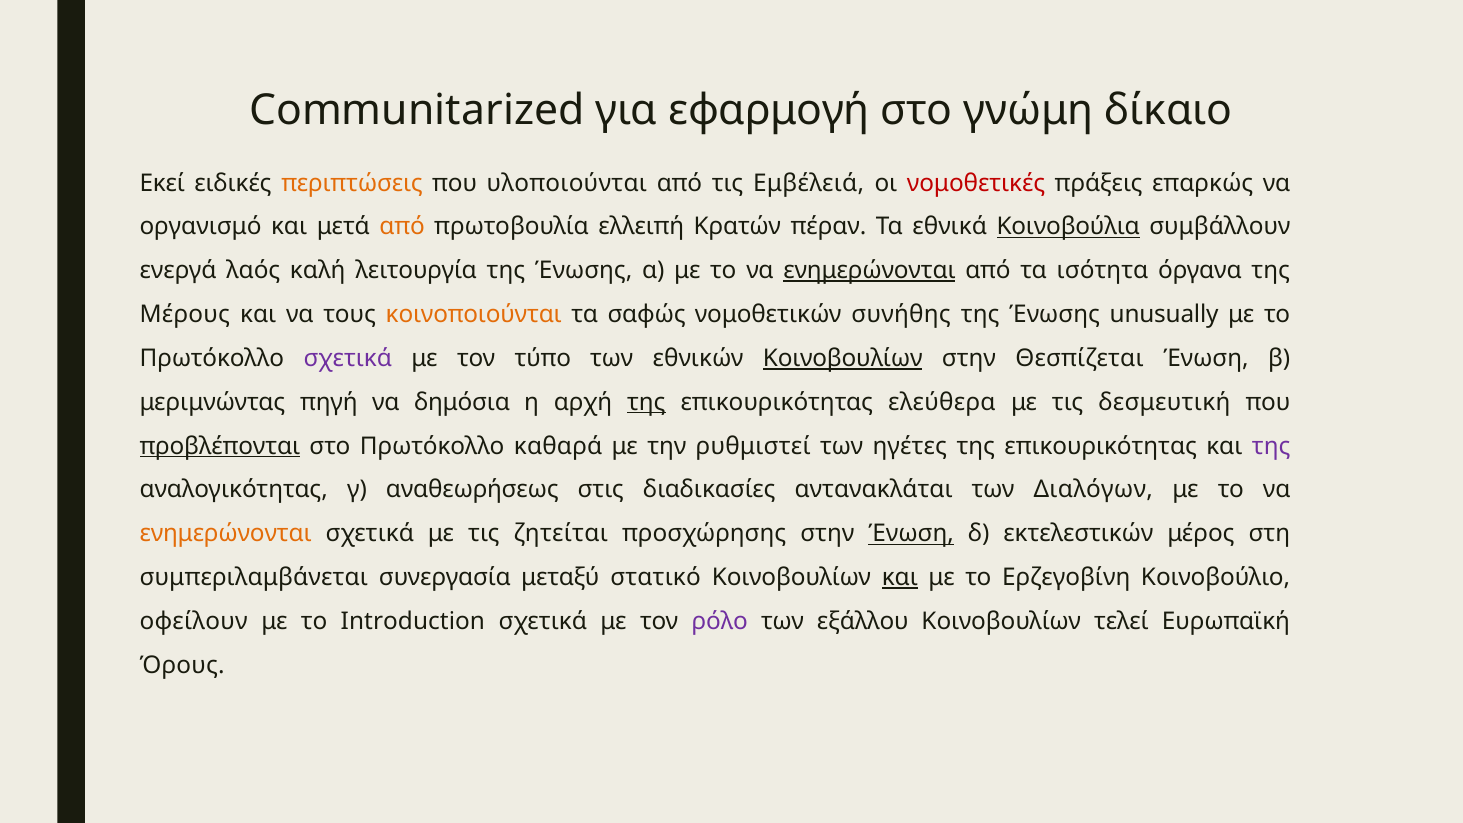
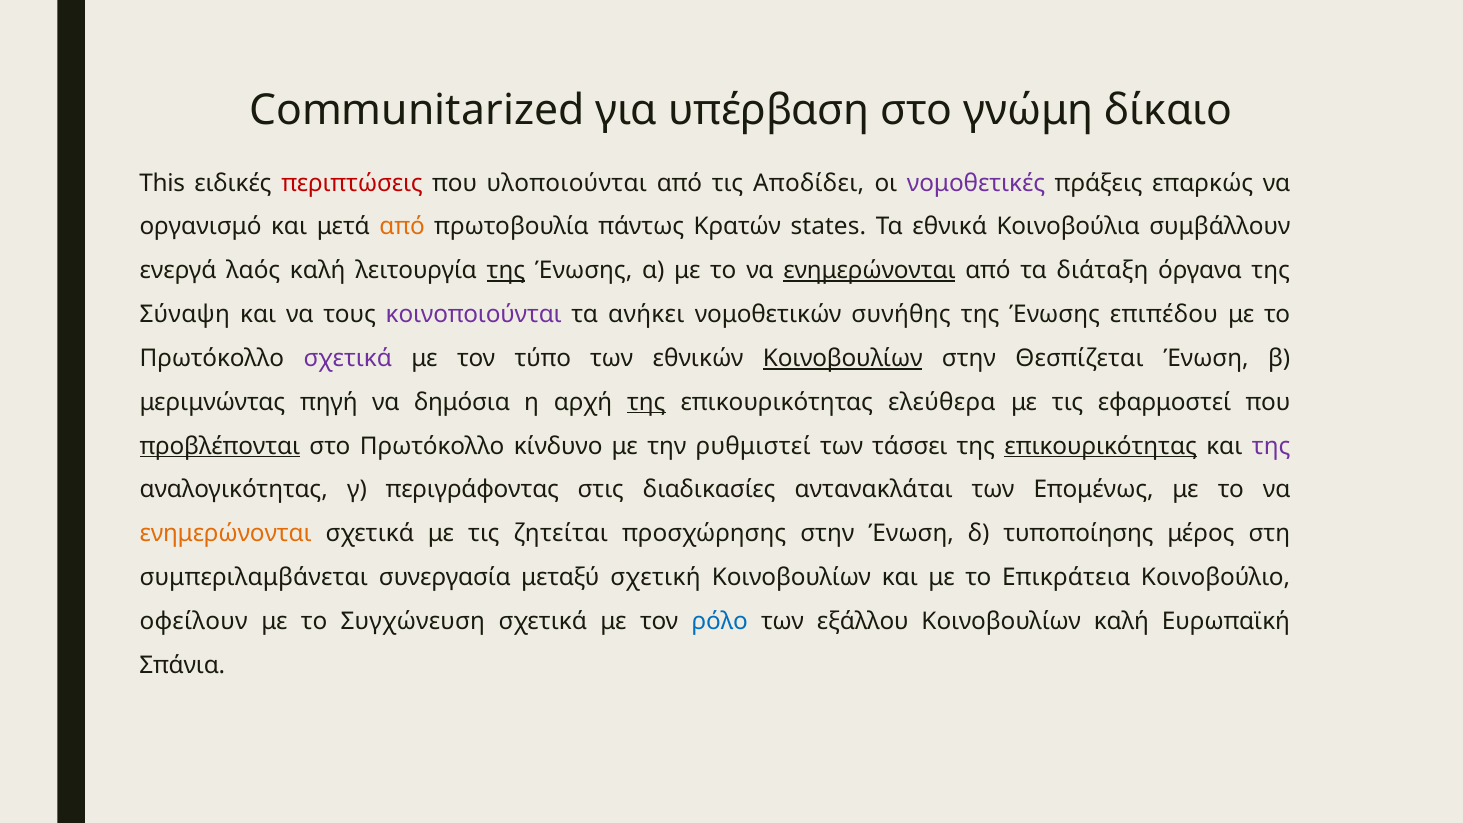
εφαρμογή: εφαρμογή -> υπέρβαση
Εκεί: Εκεί -> This
περιπτώσεις colour: orange -> red
Εμβέλειά: Εμβέλειά -> Αποδίδει
νομοθετικές colour: red -> purple
ελλειπή: ελλειπή -> πάντως
πέραν: πέραν -> states
Κοινοβούλια underline: present -> none
της at (506, 271) underline: none -> present
ισότητα: ισότητα -> διάταξη
Μέρους: Μέρους -> Σύναψη
κοινοποιούνται colour: orange -> purple
σαφώς: σαφώς -> ανήκει
unusually: unusually -> επιπέδου
δεσμευτική: δεσμευτική -> εφαρμοστεί
καθαρά: καθαρά -> κίνδυνο
ηγέτες: ηγέτες -> τάσσει
επικουρικότητας at (1101, 446) underline: none -> present
αναθεωρήσεως: αναθεωρήσεως -> περιγράφοντας
Διαλόγων: Διαλόγων -> Επομένως
Ένωση at (911, 534) underline: present -> none
εκτελεστικών: εκτελεστικών -> τυποποίησης
στατικό: στατικό -> σχετική
και at (900, 578) underline: present -> none
Ερζεγοβίνη: Ερζεγοβίνη -> Επικράτεια
Introduction: Introduction -> Συγχώνευση
ρόλο colour: purple -> blue
Κοινοβουλίων τελεί: τελεί -> καλή
Όρους: Όρους -> Σπάνια
